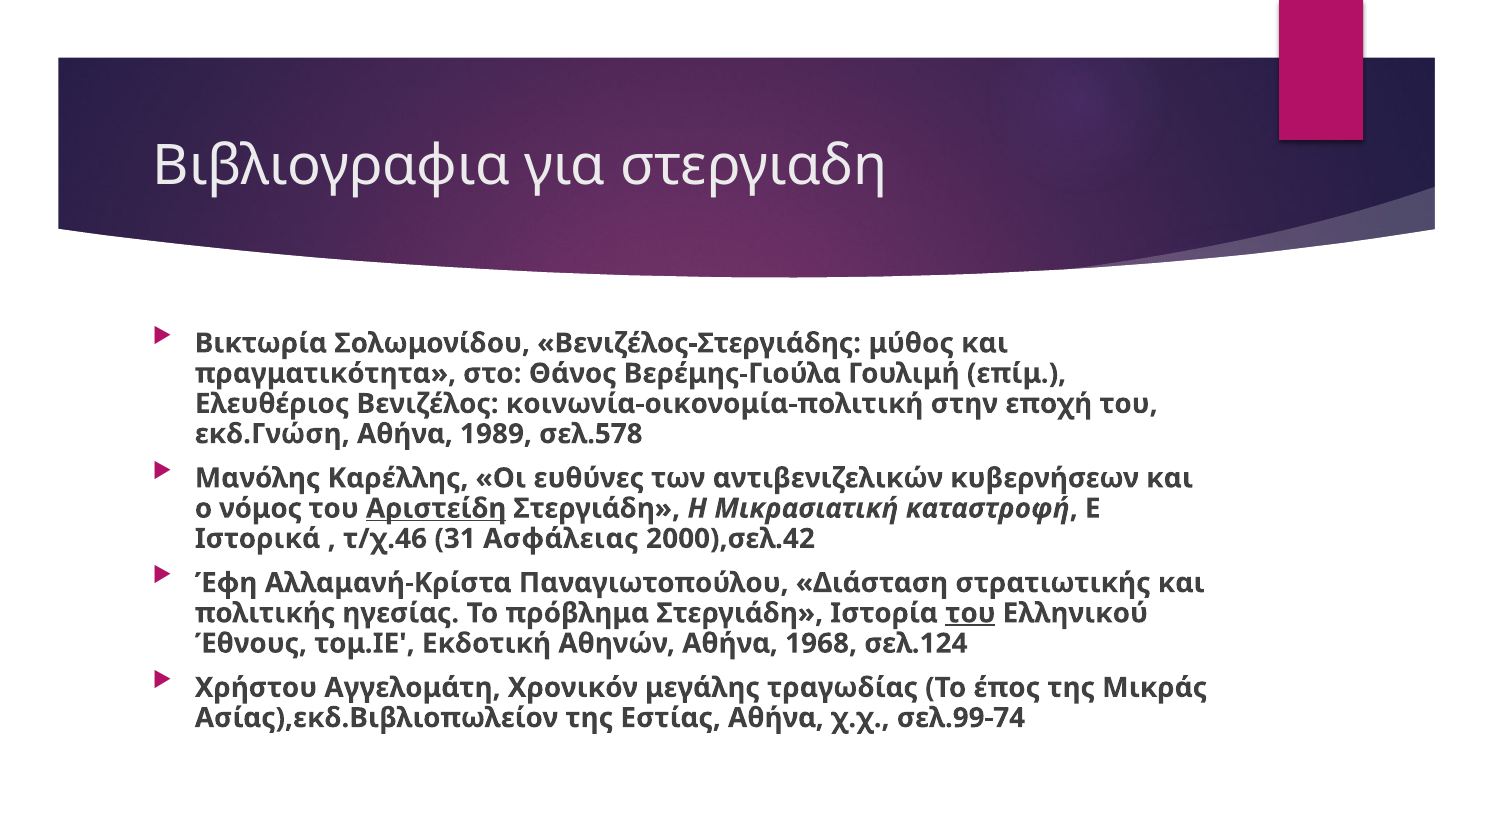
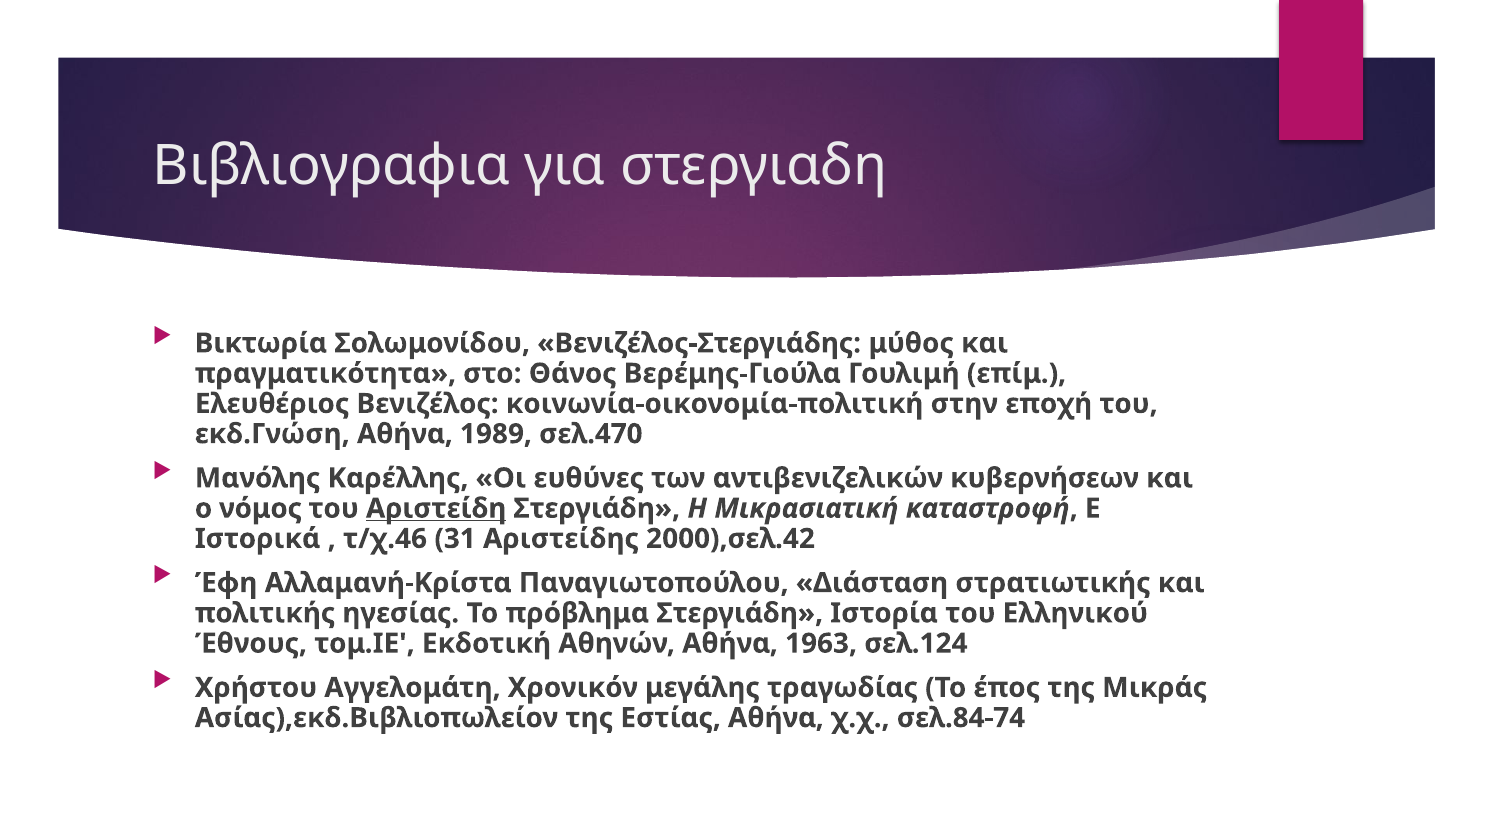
σελ.578: σελ.578 -> σελ.470
Ασφάλειας: Ασφάλειας -> Αριστείδης
του at (970, 613) underline: present -> none
1968: 1968 -> 1963
σελ.99-74: σελ.99-74 -> σελ.84-74
